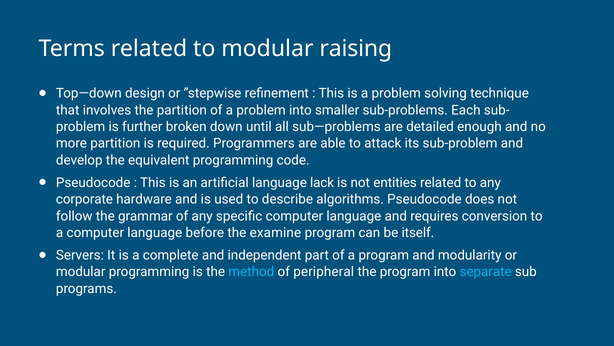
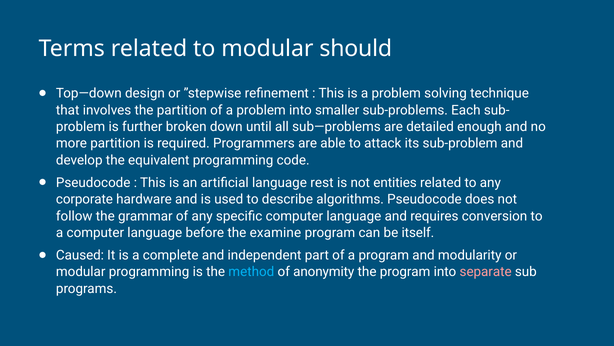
raising: raising -> should
lack: lack -> rest
Servers: Servers -> Caused
peripheral: peripheral -> anonymity
separate colour: light blue -> pink
